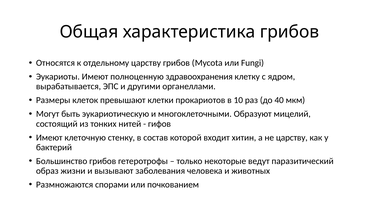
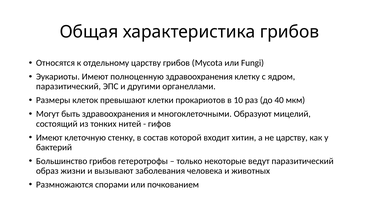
вырабатывается at (68, 87): вырабатывается -> паразитический
быть эукариотическую: эукариотическую -> здравоохранения
